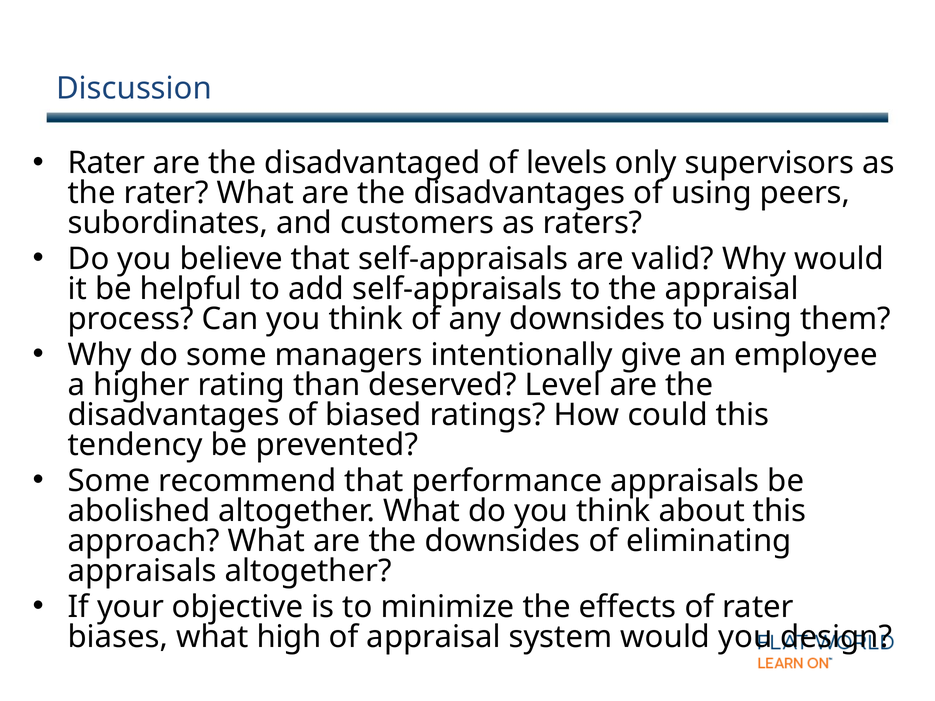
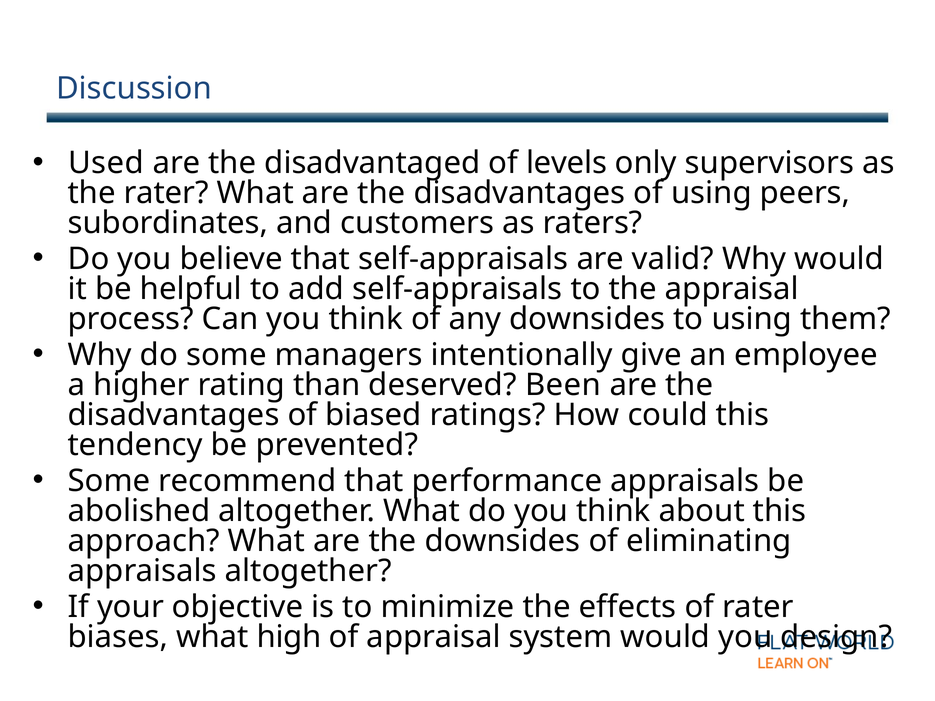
Rater at (106, 163): Rater -> Used
Level: Level -> Been
